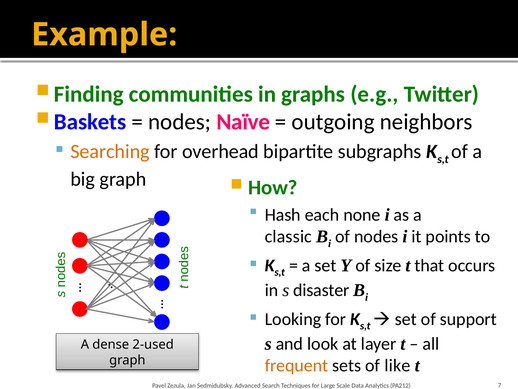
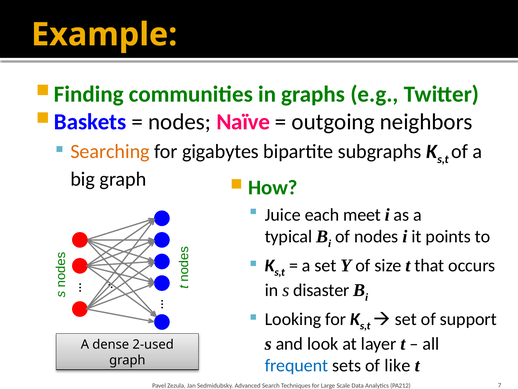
overhead: overhead -> gigabytes
Hash: Hash -> Juice
none: none -> meet
classic: classic -> typical
frequent colour: orange -> blue
